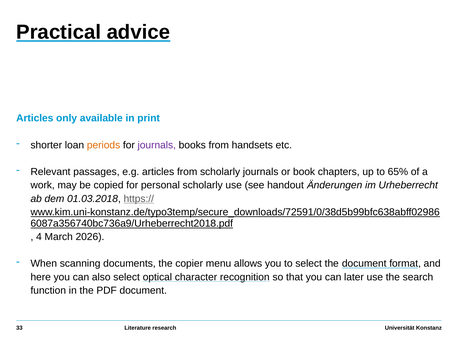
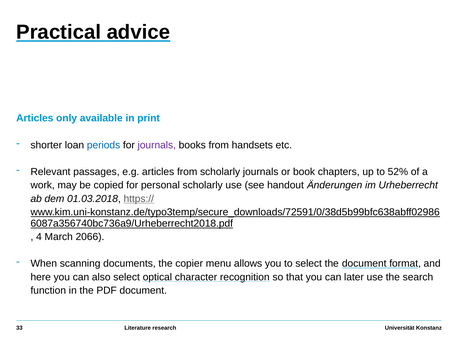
periods colour: orange -> blue
65%: 65% -> 52%
2026: 2026 -> 2066
